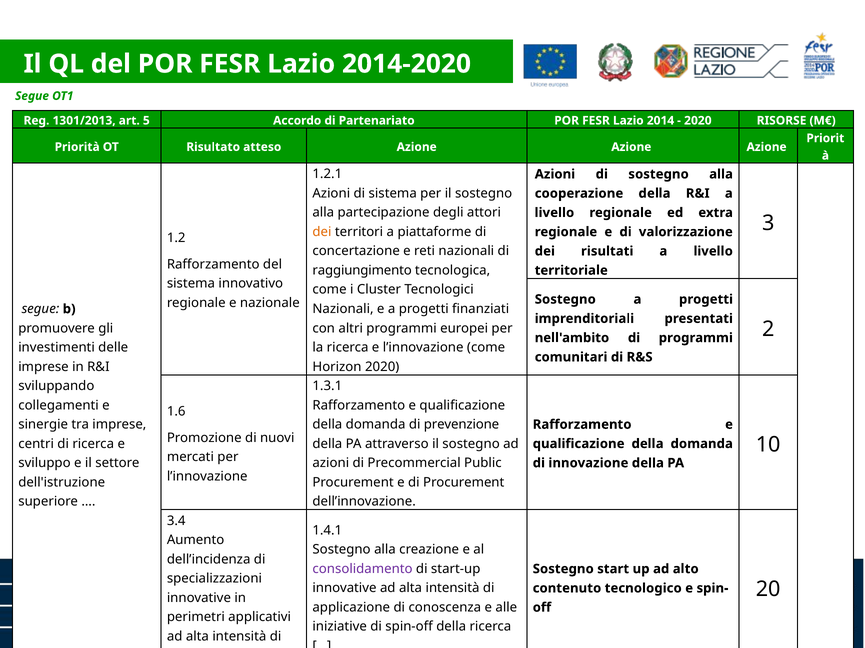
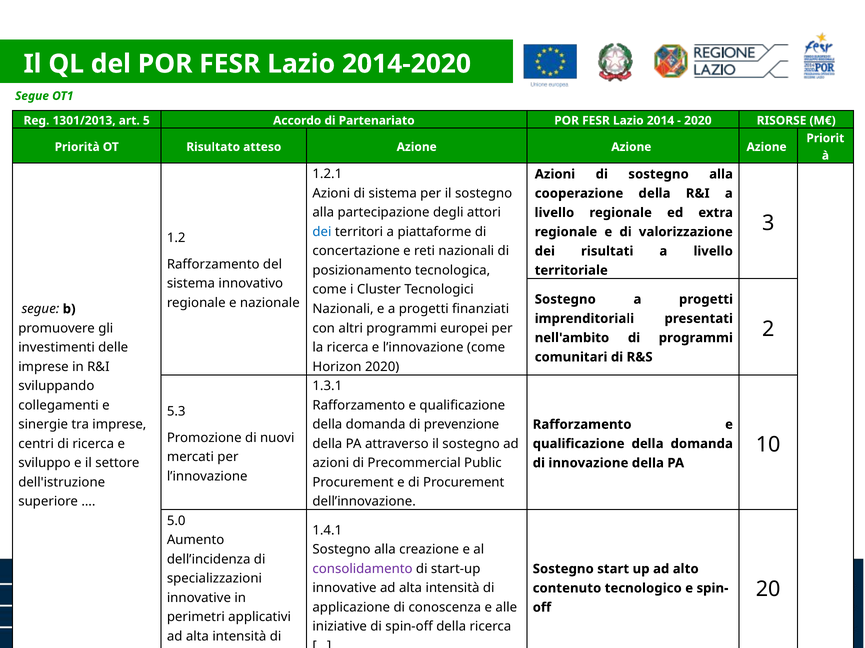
dei at (322, 232) colour: orange -> blue
raggiungimento: raggiungimento -> posizionamento
1.6: 1.6 -> 5.3
3.4: 3.4 -> 5.0
